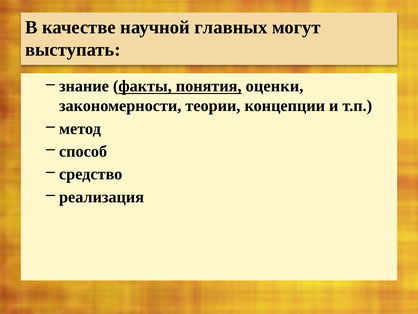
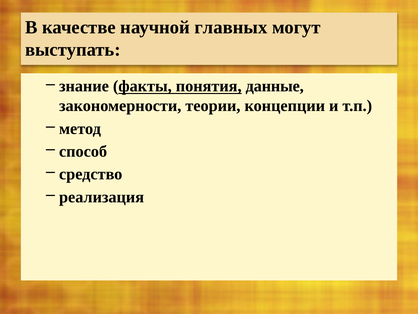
оценки: оценки -> данные
